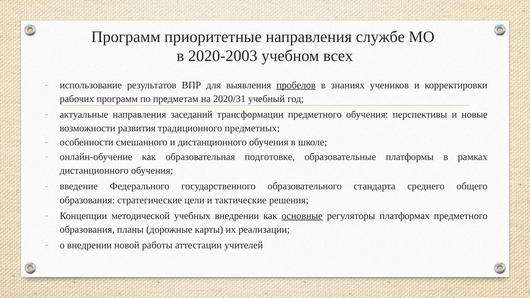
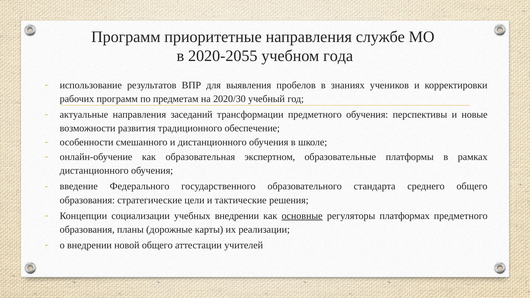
2020-2003: 2020-2003 -> 2020-2055
всех: всех -> года
пробелов underline: present -> none
2020/31: 2020/31 -> 2020/30
предметных: предметных -> обеспечение
подготовке: подготовке -> экспертном
методической: методической -> социализации
новой работы: работы -> общего
